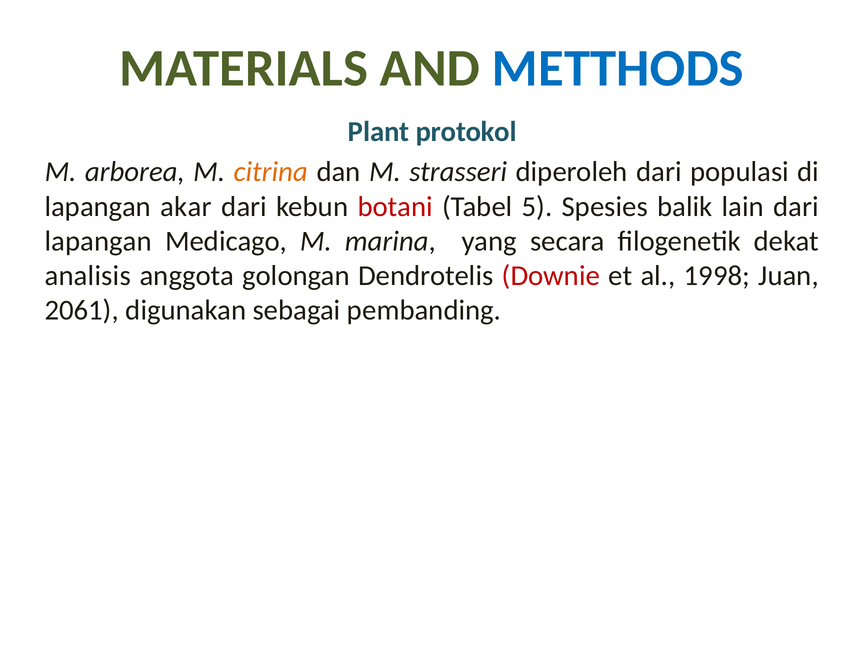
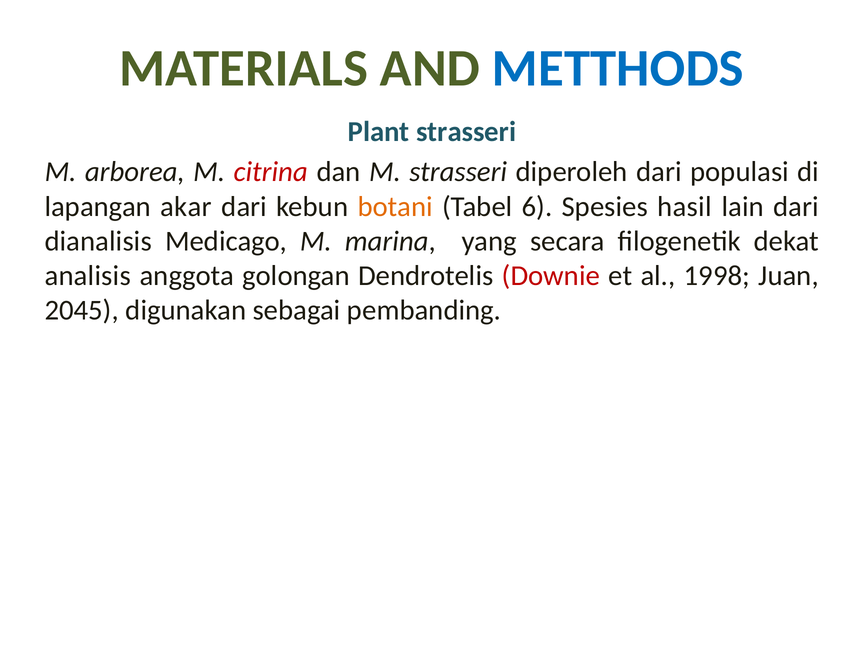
Plant protokol: protokol -> strasseri
citrina colour: orange -> red
botani colour: red -> orange
5: 5 -> 6
balik: balik -> hasil
lapangan at (98, 241): lapangan -> dianalisis
2061: 2061 -> 2045
